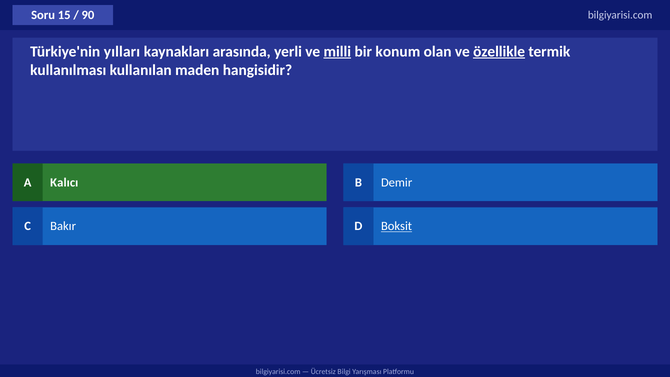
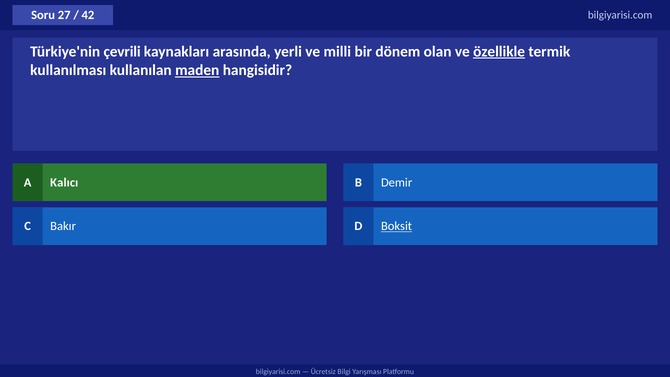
15: 15 -> 27
90: 90 -> 42
yılları: yılları -> çevrili
milli underline: present -> none
konum: konum -> dönem
maden underline: none -> present
